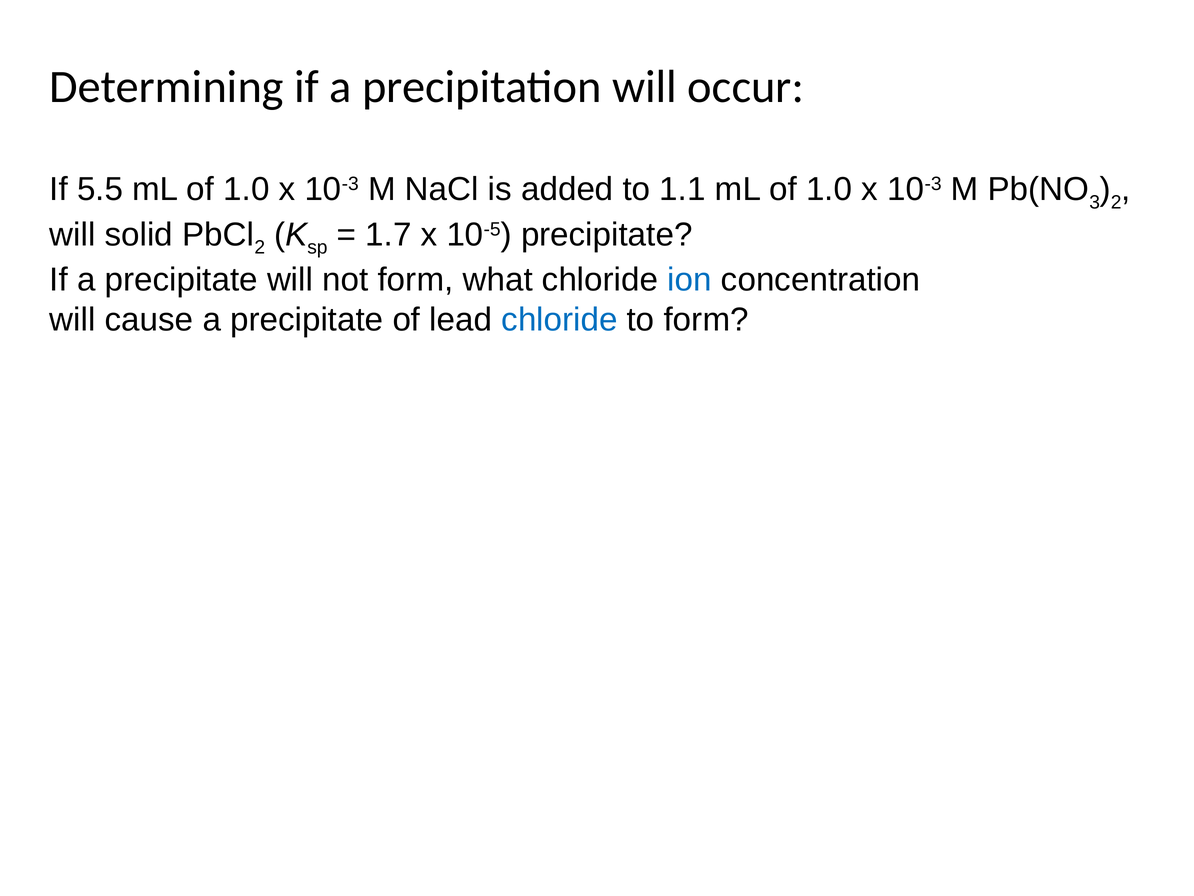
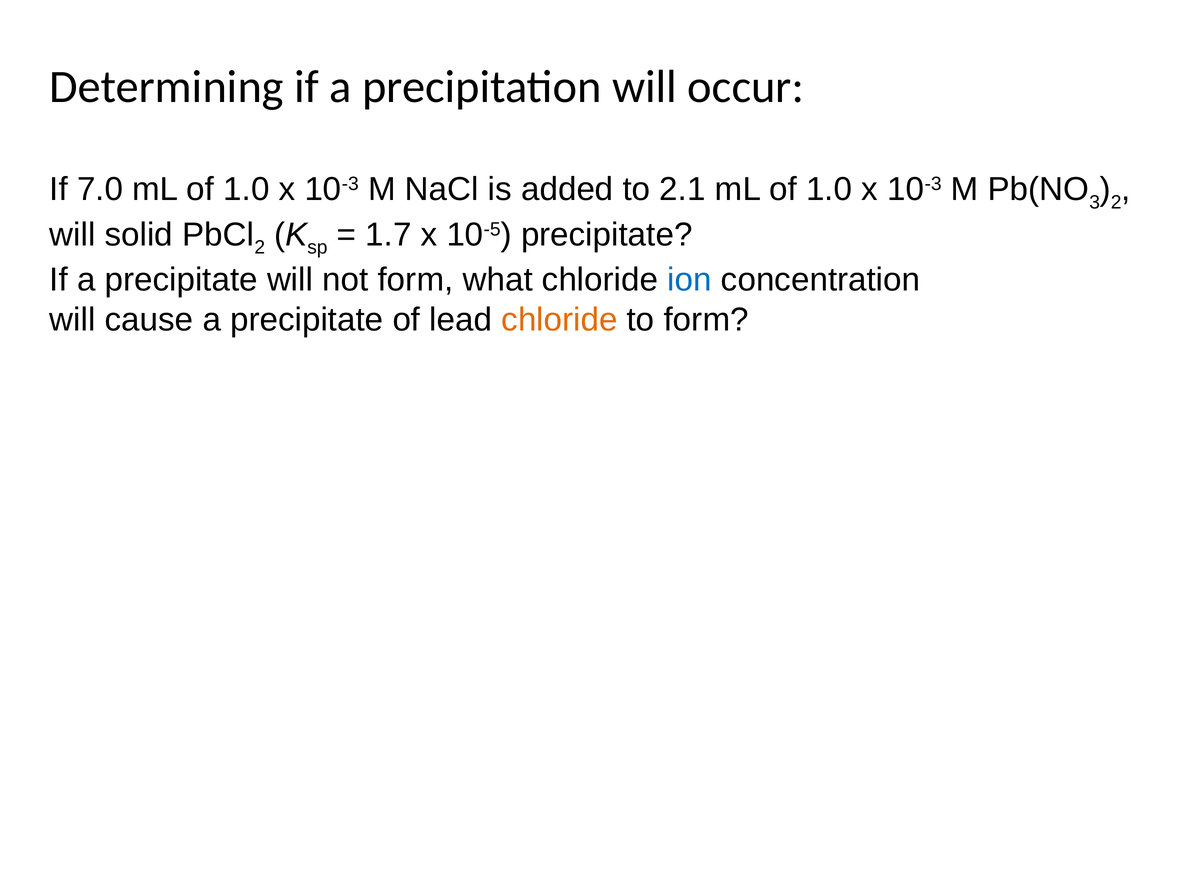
5.5: 5.5 -> 7.0
1.1: 1.1 -> 2.1
chloride at (560, 320) colour: blue -> orange
